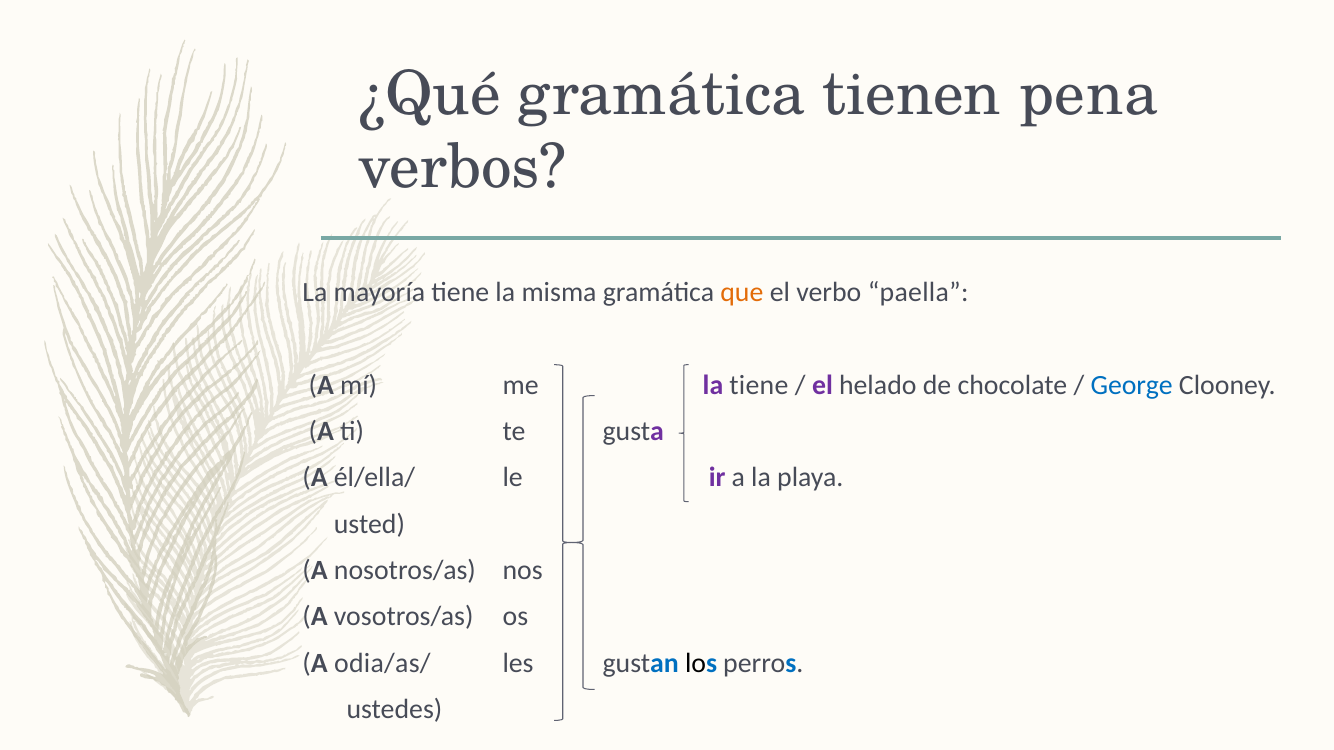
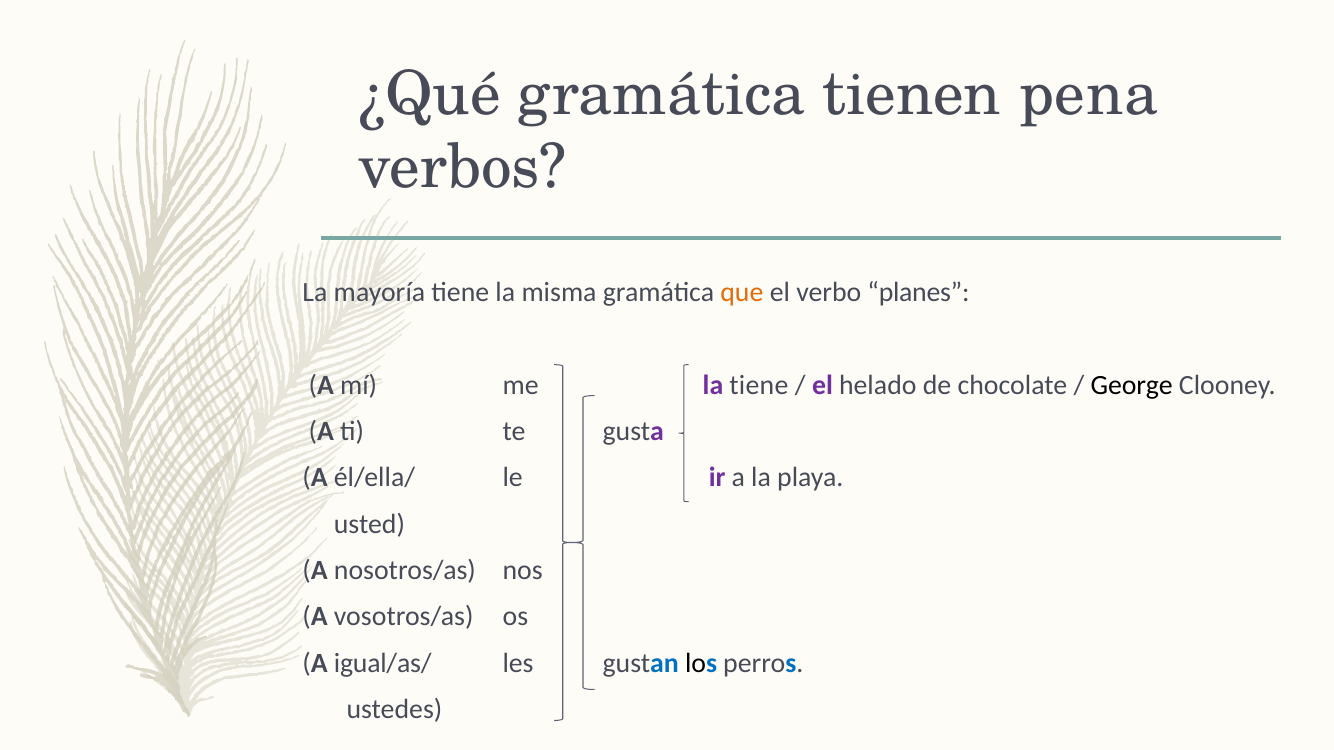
paella: paella -> planes
George colour: blue -> black
odia/as/: odia/as/ -> igual/as/
